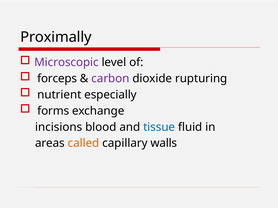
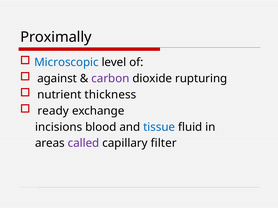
Microscopic colour: purple -> blue
forceps: forceps -> against
especially: especially -> thickness
forms: forms -> ready
called colour: orange -> purple
walls: walls -> filter
